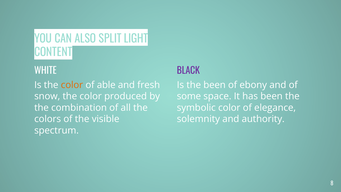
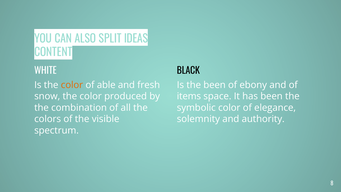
LIGHT: LIGHT -> IDEAS
BLACK colour: purple -> black
some: some -> items
